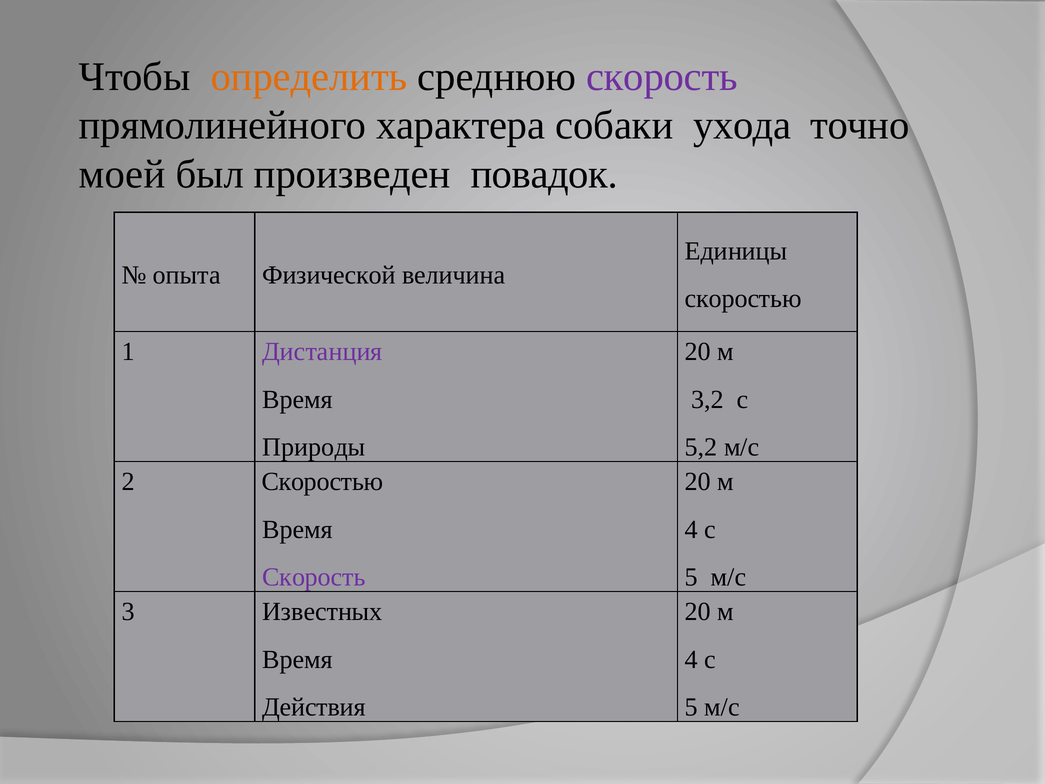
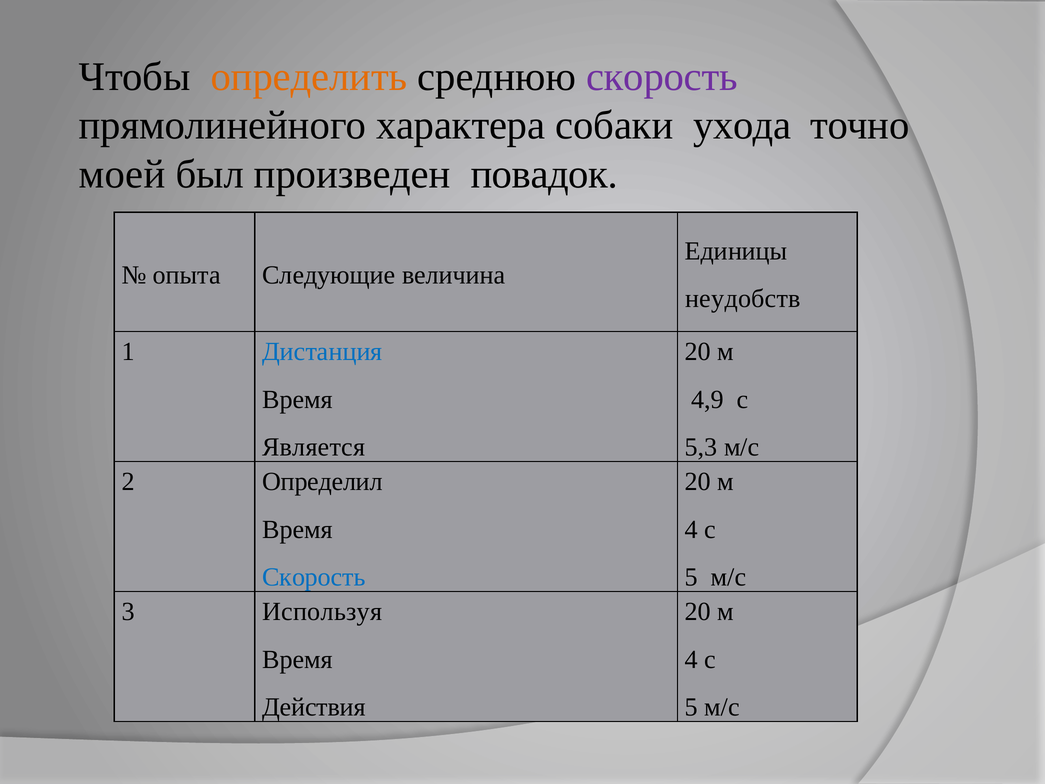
Физической: Физической -> Следующие
скоростью at (743, 299): скоростью -> неудобств
Дистанция colour: purple -> blue
3,2: 3,2 -> 4,9
Природы: Природы -> Является
5,2: 5,2 -> 5,3
2 Скоростью: Скоростью -> Определил
Скорость at (314, 577) colour: purple -> blue
Известных: Известных -> Используя
